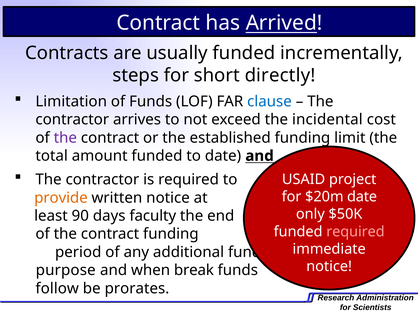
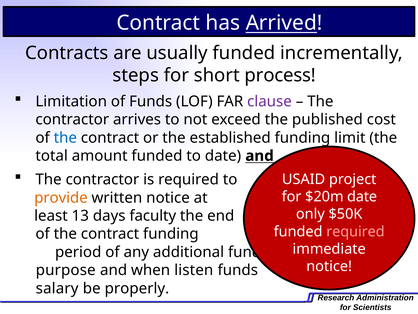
directly: directly -> process
clause colour: blue -> purple
incidental: incidental -> published
the at (65, 138) colour: purple -> blue
90: 90 -> 13
break: break -> listen
follow: follow -> salary
prorates: prorates -> properly
